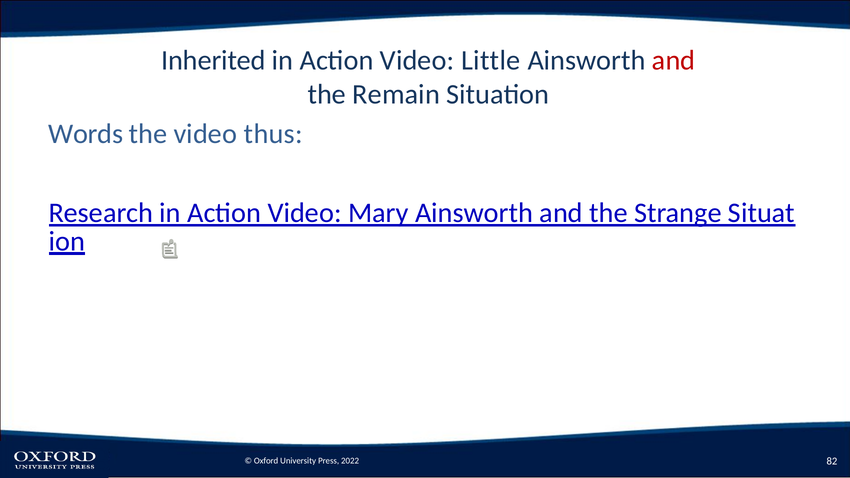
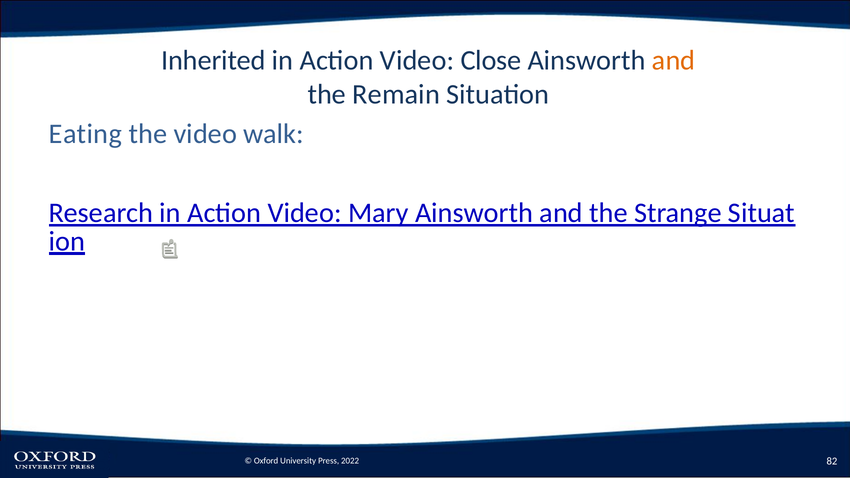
Little: Little -> Close
and at (674, 60) colour: red -> orange
Words: Words -> Eating
thus: thus -> walk
